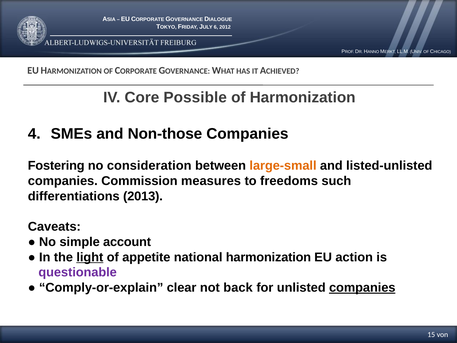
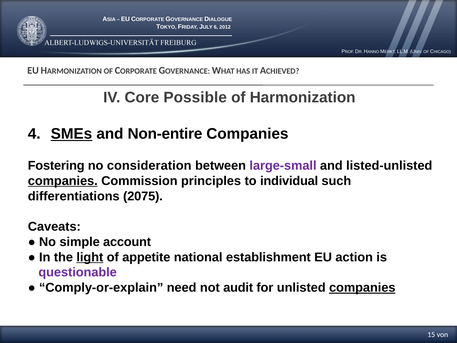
SMEs underline: none -> present
Non-those: Non-those -> Non-entire
large-small colour: orange -> purple
companies at (63, 181) underline: none -> present
measures: measures -> principles
freedoms: freedoms -> individual
2013: 2013 -> 2075
national harmonization: harmonization -> establishment
clear: clear -> need
back: back -> audit
